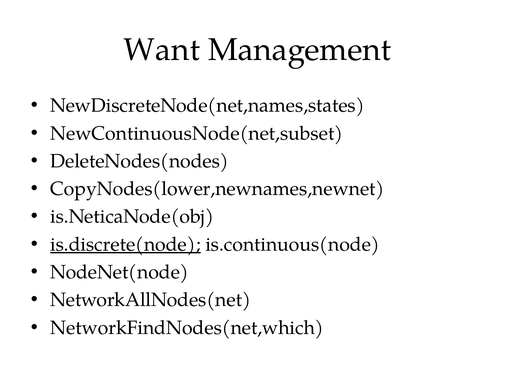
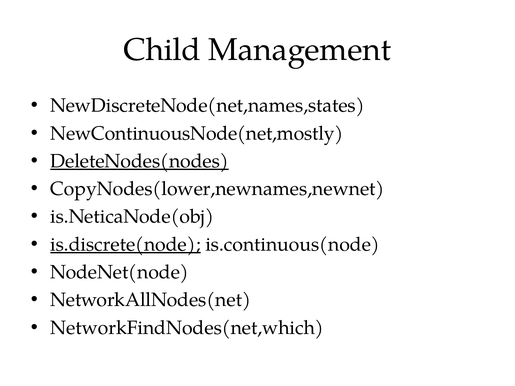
Want: Want -> Child
NewContinuousNode(net,subset: NewContinuousNode(net,subset -> NewContinuousNode(net,mostly
DeleteNodes(nodes underline: none -> present
